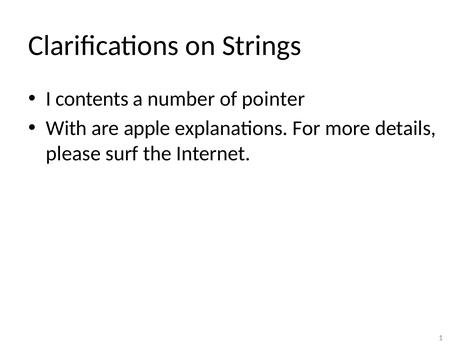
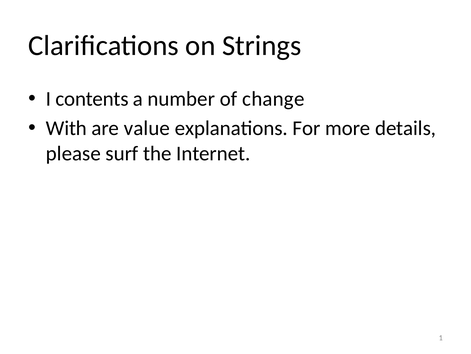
pointer: pointer -> change
apple: apple -> value
